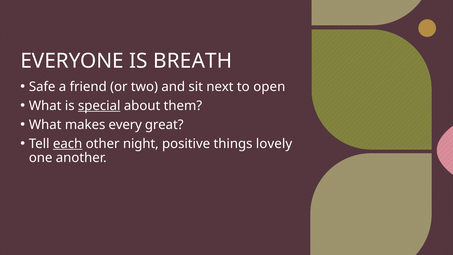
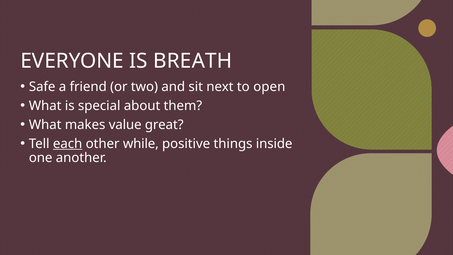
special underline: present -> none
every: every -> value
night: night -> while
lovely: lovely -> inside
